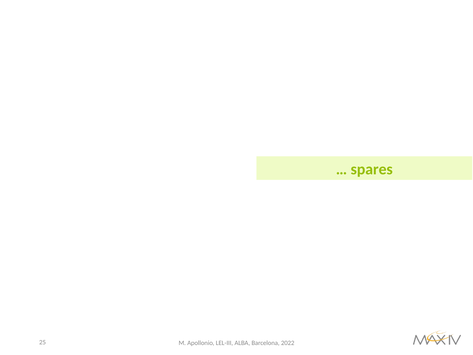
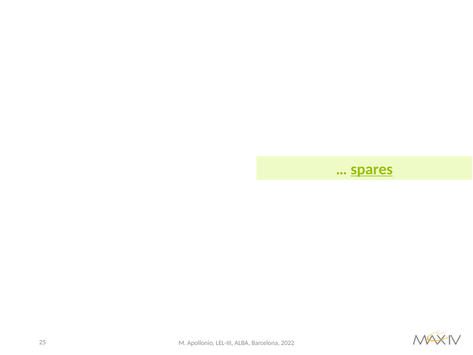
spares underline: none -> present
